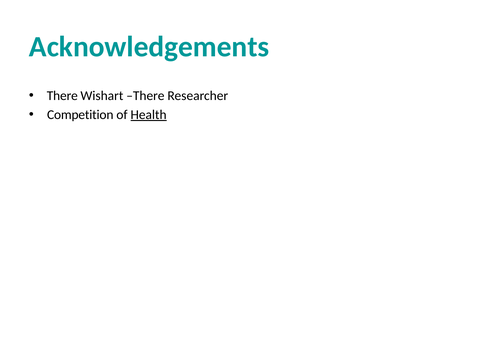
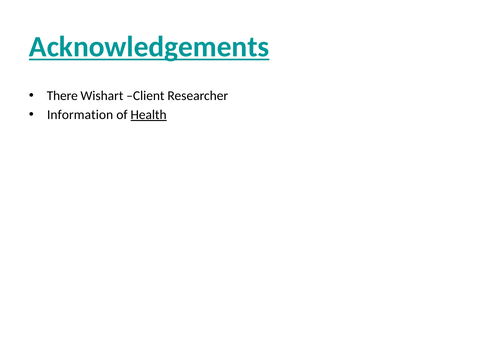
Acknowledgements underline: none -> present
Wishart There: There -> Client
Competition: Competition -> Information
